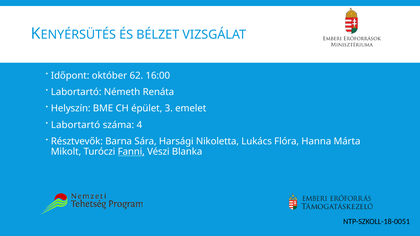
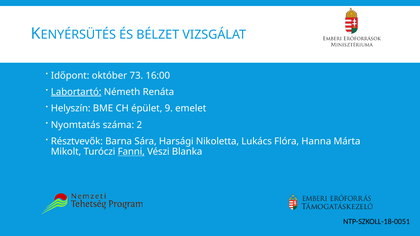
62: 62 -> 73
Labortartó at (76, 92) underline: none -> present
3: 3 -> 9
Labortartó at (76, 125): Labortartó -> Nyomtatás
4: 4 -> 2
